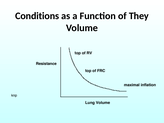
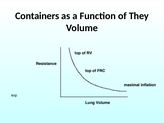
Conditions: Conditions -> Containers
